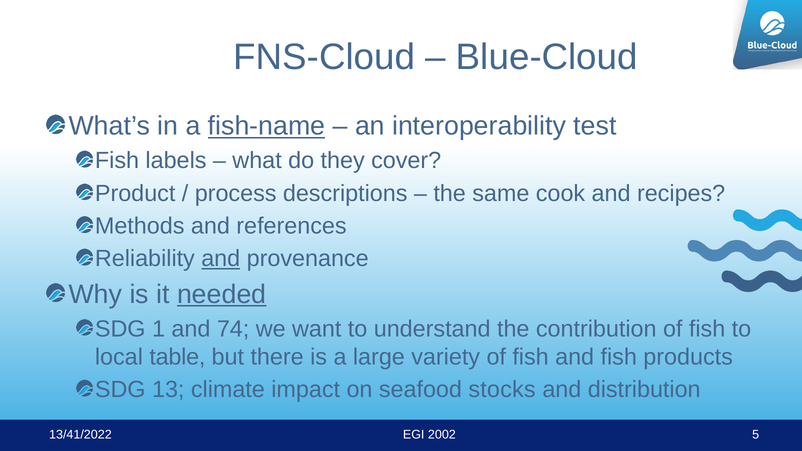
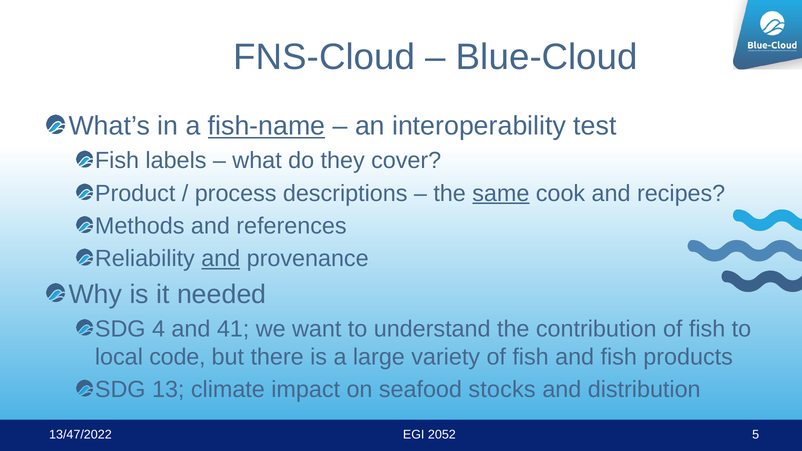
same underline: none -> present
needed underline: present -> none
1: 1 -> 4
74: 74 -> 41
table: table -> code
13/41/2022: 13/41/2022 -> 13/47/2022
2002: 2002 -> 2052
